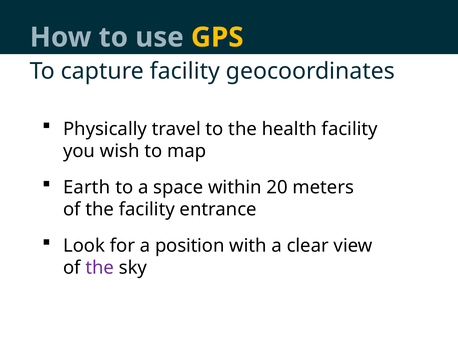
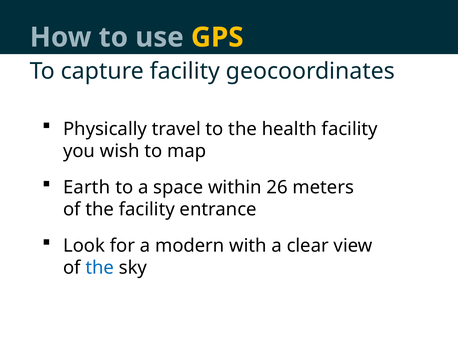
20: 20 -> 26
position: position -> modern
the at (100, 268) colour: purple -> blue
